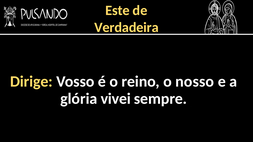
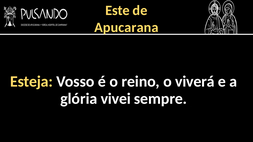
Verdadeira: Verdadeira -> Apucarana
Dirige: Dirige -> Esteja
nosso: nosso -> viverá
